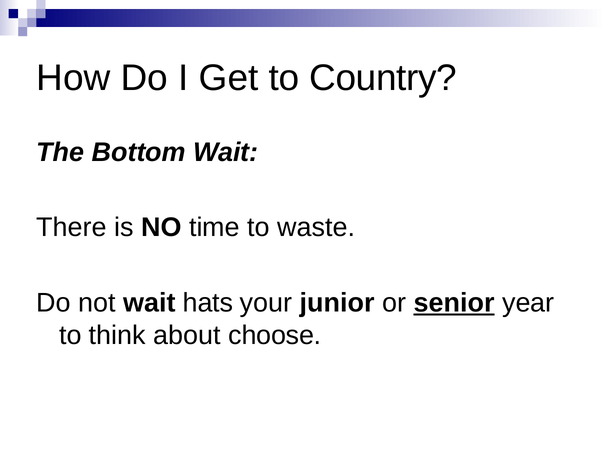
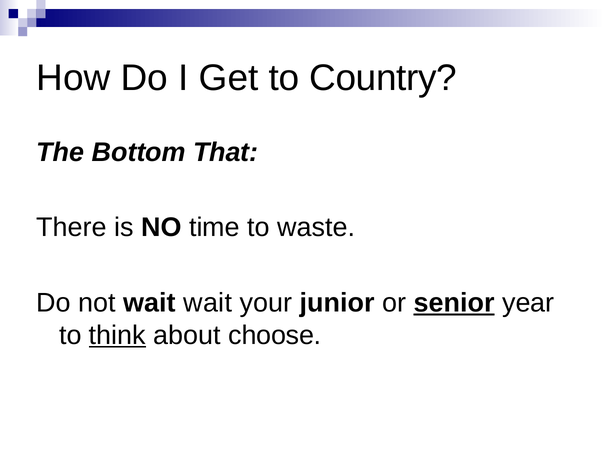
Bottom Wait: Wait -> That
wait hats: hats -> wait
think underline: none -> present
